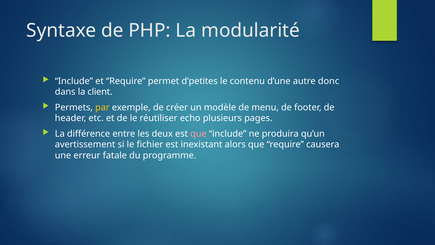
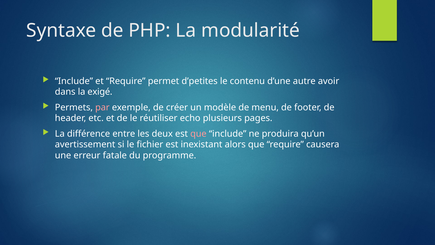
donc: donc -> avoir
client: client -> exigé
par colour: yellow -> pink
